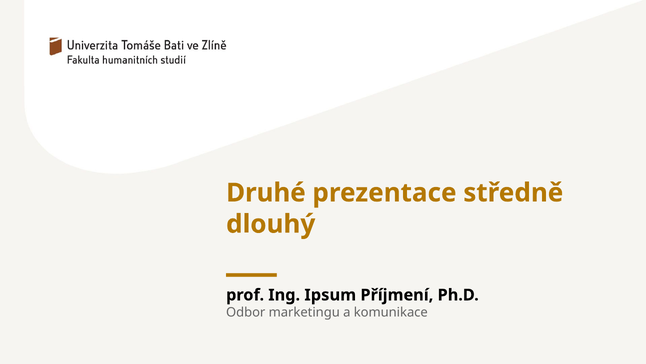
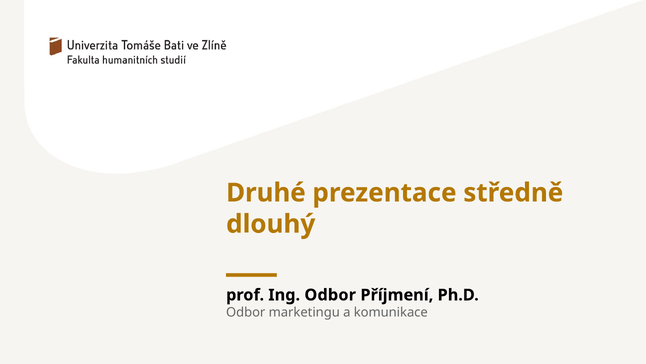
Ing Ipsum: Ipsum -> Odbor
